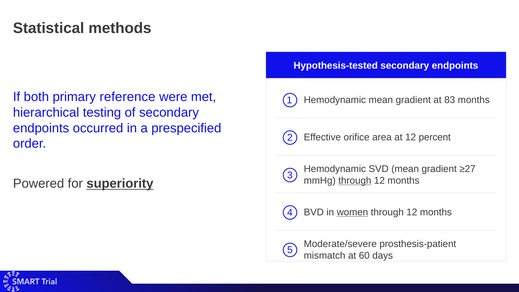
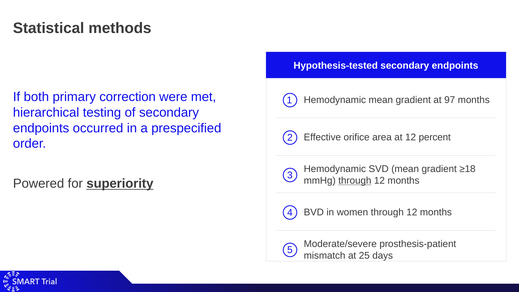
reference: reference -> correction
83: 83 -> 97
≥27: ≥27 -> ≥18
women underline: present -> none
60: 60 -> 25
